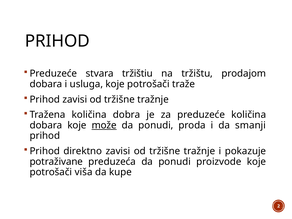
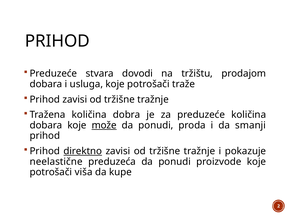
tržištiu: tržištiu -> dovodi
direktno underline: none -> present
potraživane: potraživane -> neelastične
